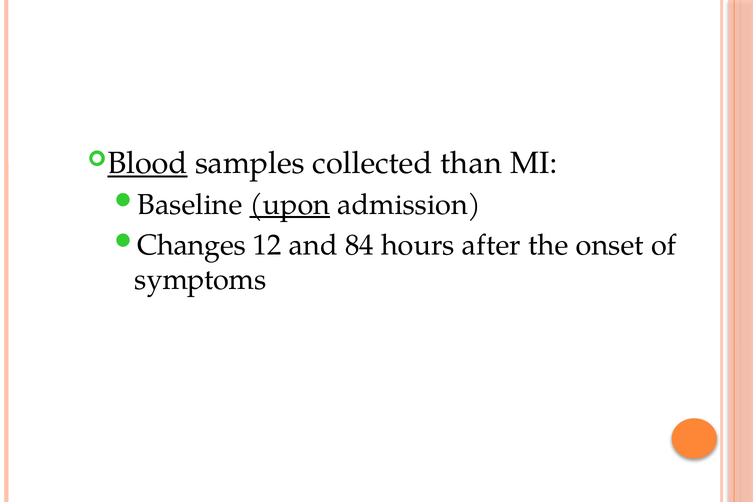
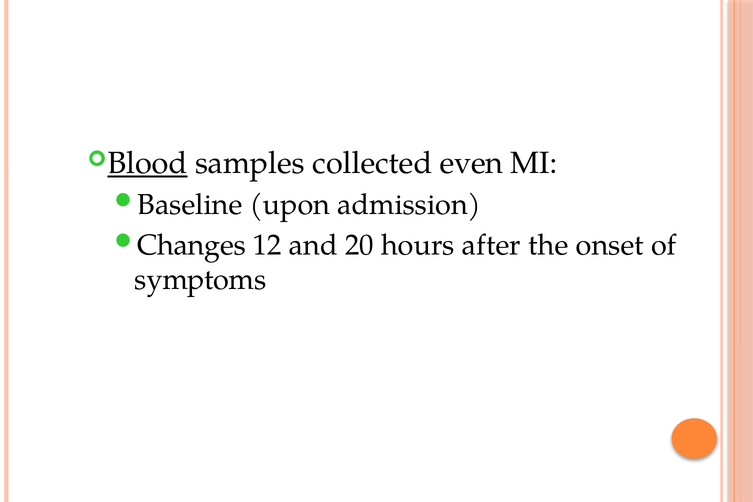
than: than -> even
upon underline: present -> none
84: 84 -> 20
